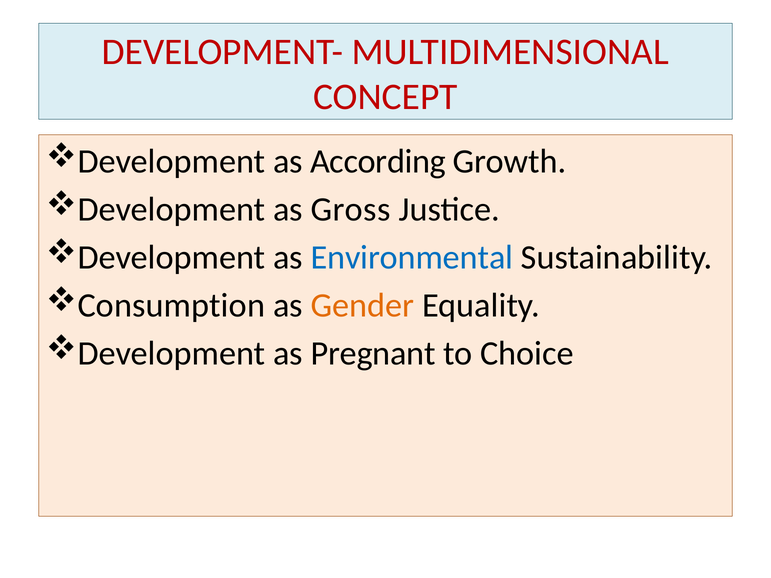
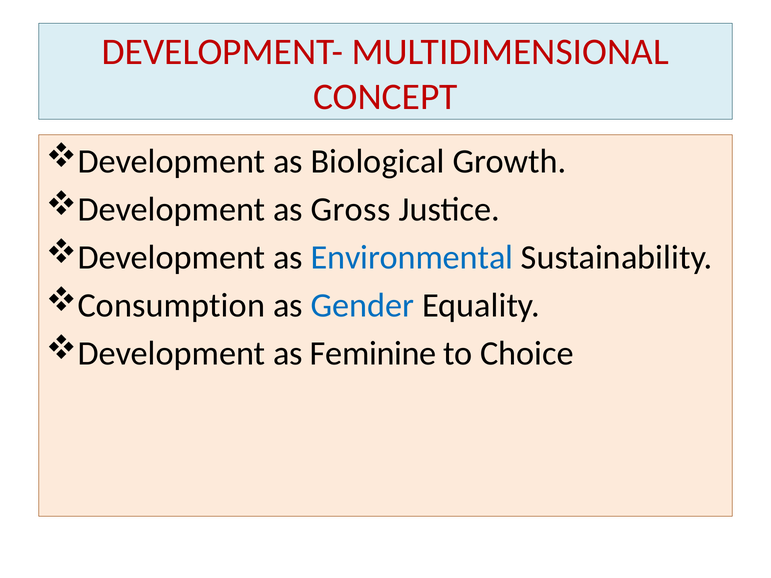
According: According -> Biological
Gender colour: orange -> blue
Pregnant: Pregnant -> Feminine
